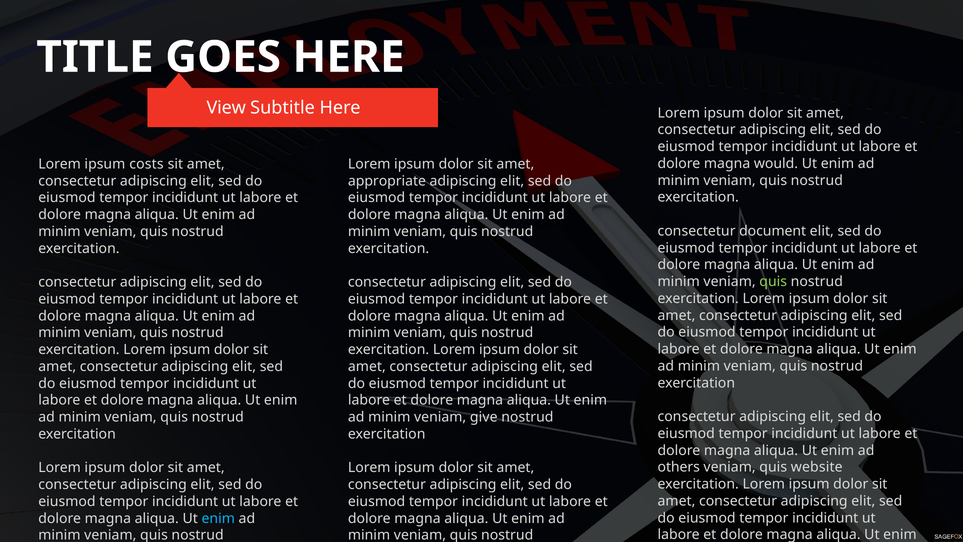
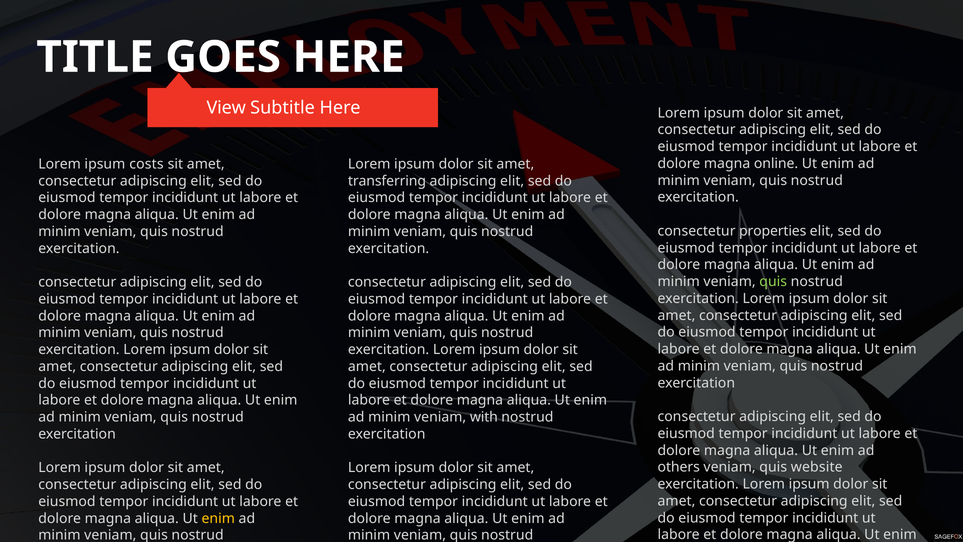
would: would -> online
appropriate: appropriate -> transferring
document: document -> properties
give: give -> with
enim at (218, 518) colour: light blue -> yellow
